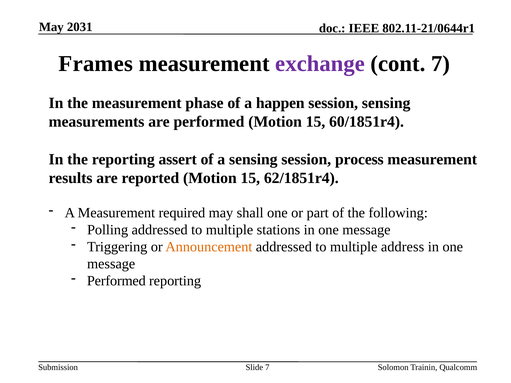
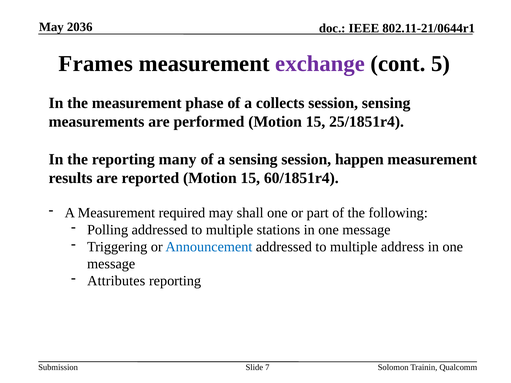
2031: 2031 -> 2036
cont 7: 7 -> 5
happen: happen -> collects
60/1851r4: 60/1851r4 -> 25/1851r4
assert: assert -> many
process: process -> happen
62/1851r4: 62/1851r4 -> 60/1851r4
Announcement colour: orange -> blue
Performed at (116, 281): Performed -> Attributes
